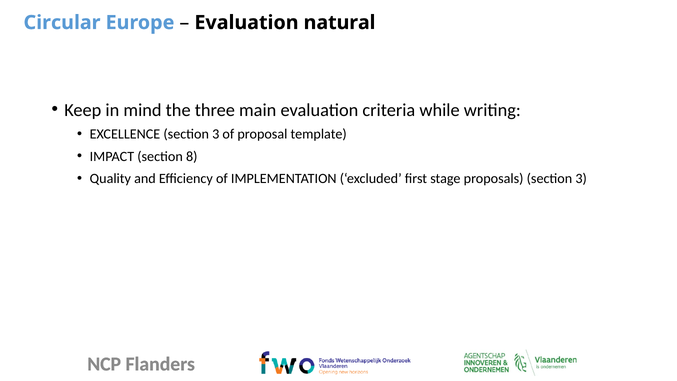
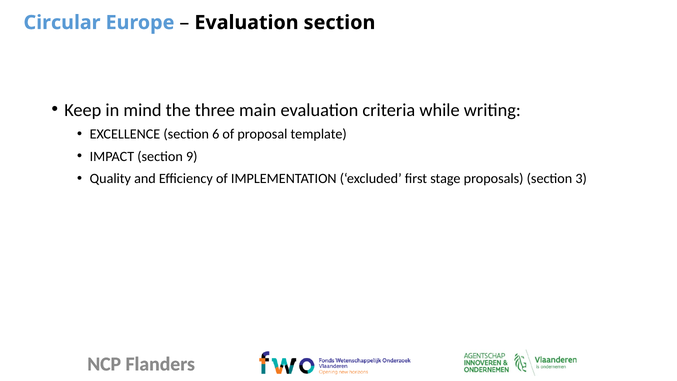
Evaluation natural: natural -> section
EXCELLENCE section 3: 3 -> 6
8: 8 -> 9
